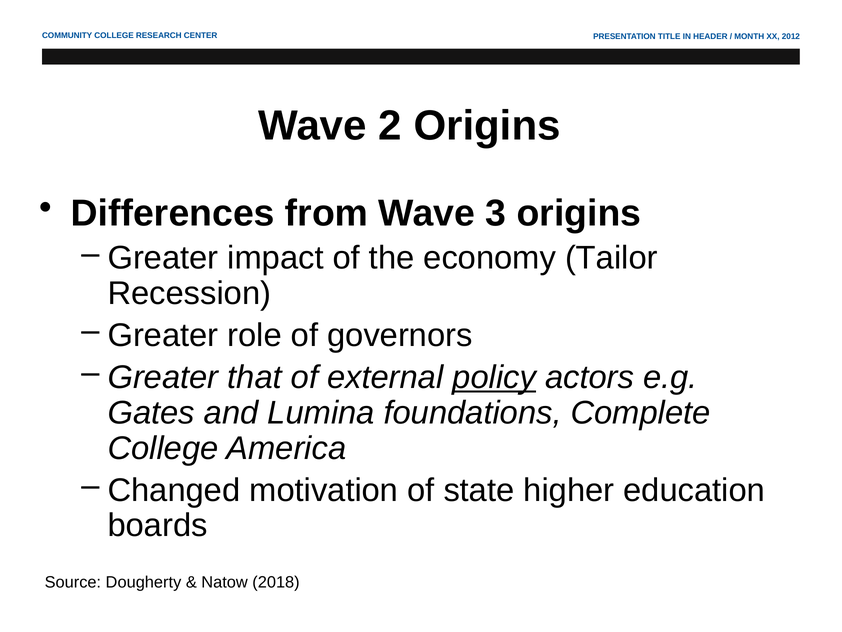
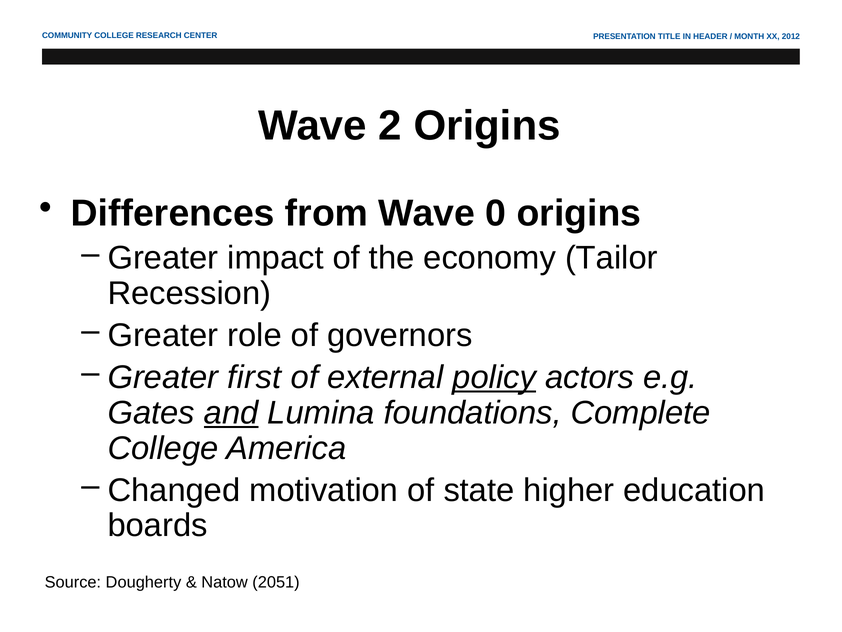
3: 3 -> 0
that: that -> first
and underline: none -> present
2018: 2018 -> 2051
